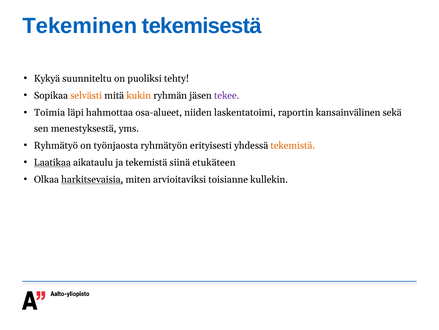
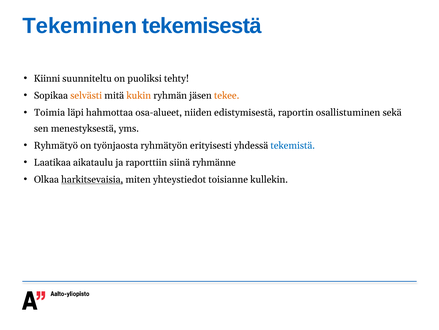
Kykyä: Kykyä -> Kiinni
tekee colour: purple -> orange
laskentatoimi: laskentatoimi -> edistymisestä
kansainvälinen: kansainvälinen -> osallistuminen
tekemistä at (293, 145) colour: orange -> blue
Laatikaa underline: present -> none
ja tekemistä: tekemistä -> raporttiin
etukäteen: etukäteen -> ryhmänne
arvioitaviksi: arvioitaviksi -> yhteystiedot
